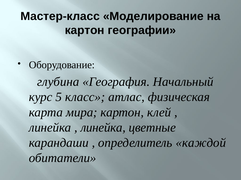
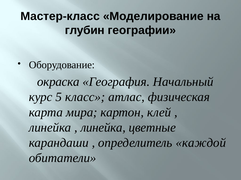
картон at (85, 30): картон -> глубин
глубина: глубина -> окраска
